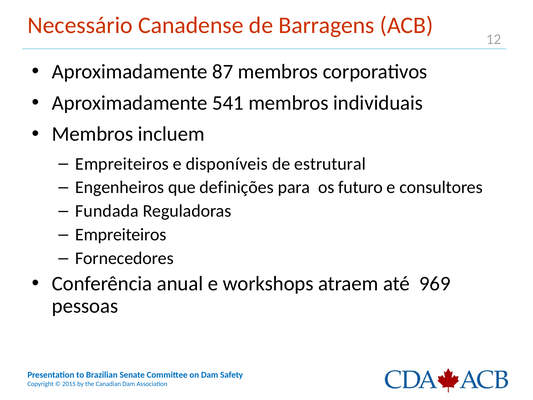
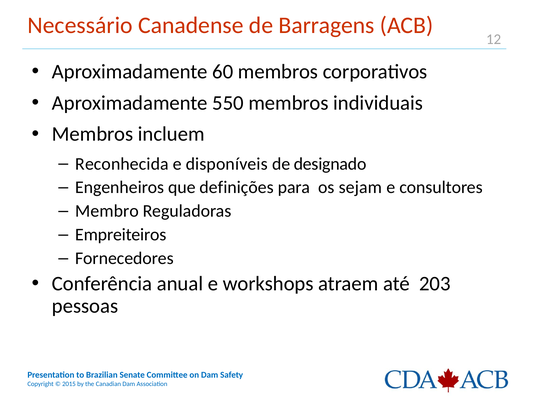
87: 87 -> 60
541: 541 -> 550
Empreiteiros at (122, 164): Empreiteiros -> Reconhecida
estrutural: estrutural -> designado
futuro: futuro -> sejam
Fundada: Fundada -> Membro
969: 969 -> 203
